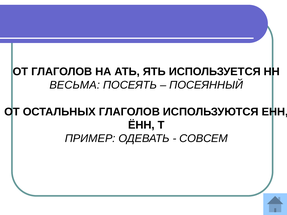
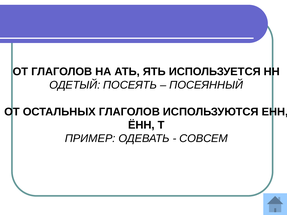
ВЕСЬМА: ВЕСЬМА -> ОДЕТЫЙ
